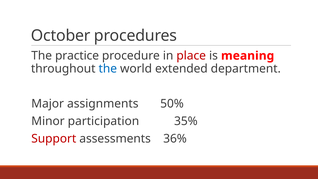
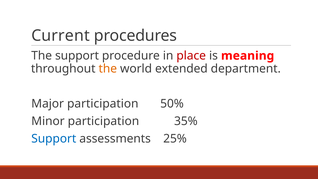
October: October -> Current
The practice: practice -> support
the at (108, 69) colour: blue -> orange
Major assignments: assignments -> participation
Support at (54, 139) colour: red -> blue
36%: 36% -> 25%
